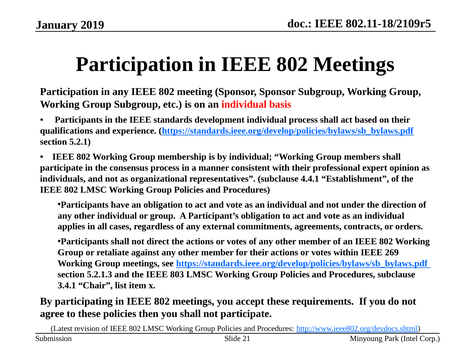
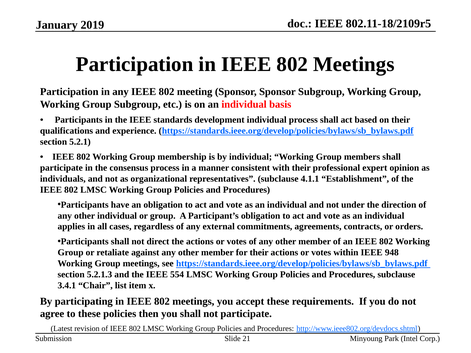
4.4.1: 4.4.1 -> 4.1.1
269: 269 -> 948
803: 803 -> 554
